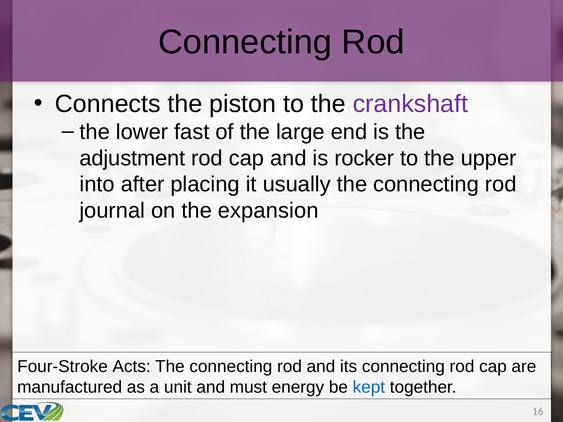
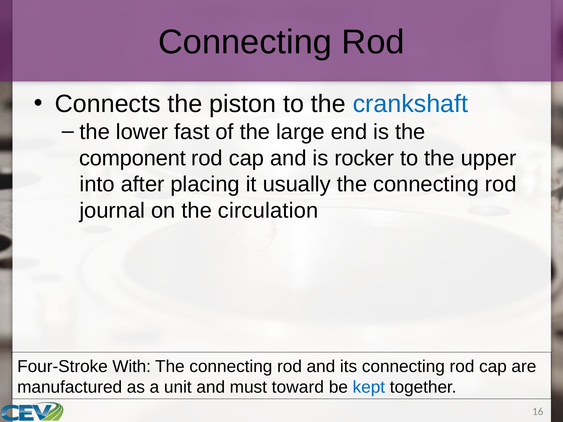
crankshaft colour: purple -> blue
adjustment: adjustment -> component
expansion: expansion -> circulation
Acts: Acts -> With
energy: energy -> toward
